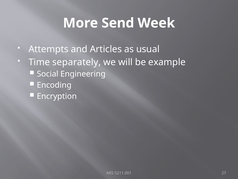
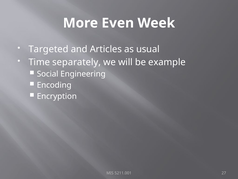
Send: Send -> Even
Attempts: Attempts -> Targeted
